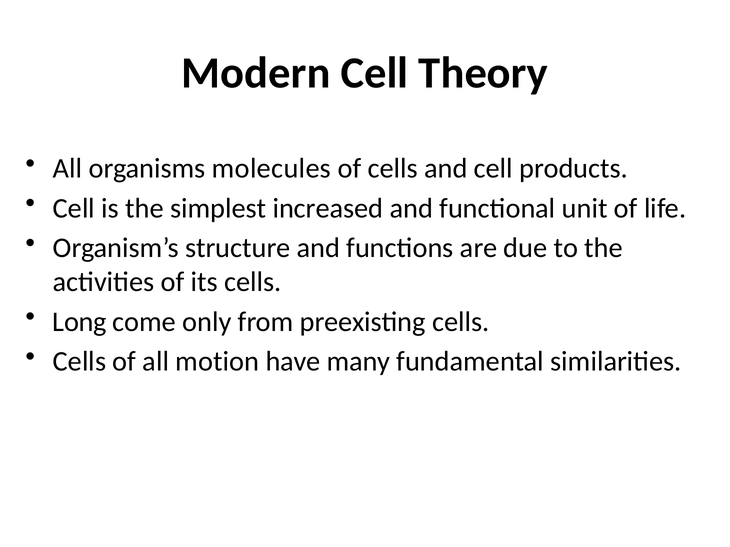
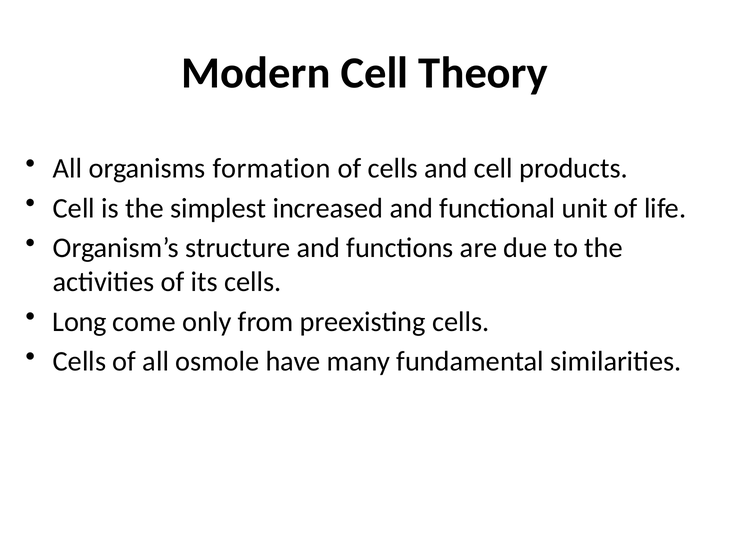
molecules: molecules -> formation
motion: motion -> osmole
